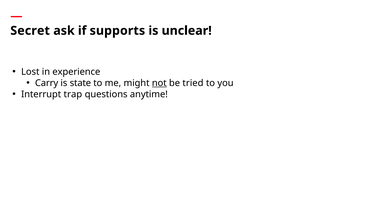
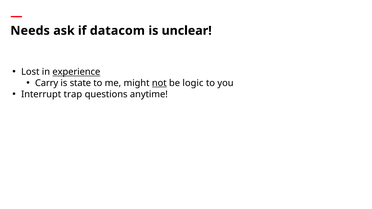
Secret: Secret -> Needs
supports: supports -> datacom
experience underline: none -> present
tried: tried -> logic
